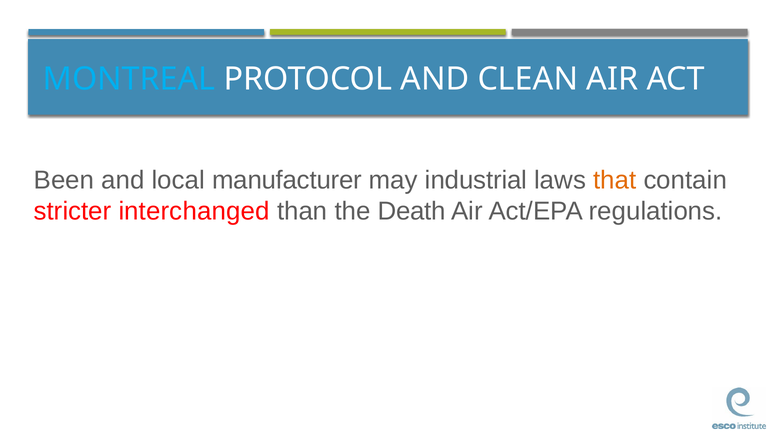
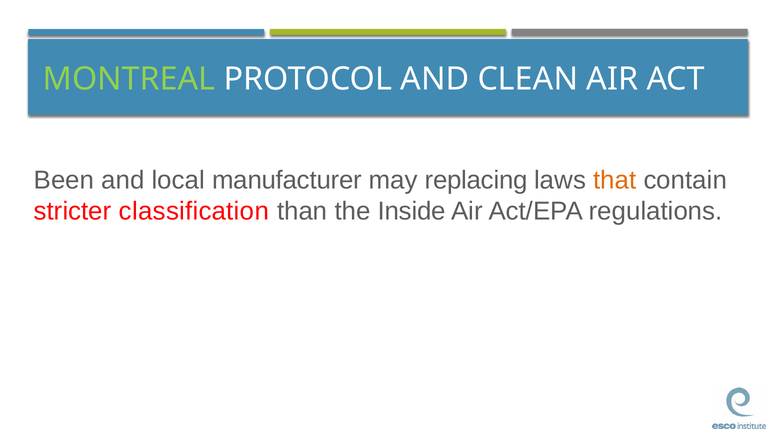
MONTREAL colour: light blue -> light green
industrial: industrial -> replacing
interchanged: interchanged -> classification
Death: Death -> Inside
